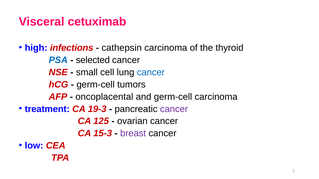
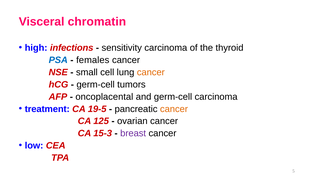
cetuximab: cetuximab -> chromatin
cathepsin: cathepsin -> sensitivity
selected: selected -> females
cancer at (151, 72) colour: blue -> orange
19-3: 19-3 -> 19-5
cancer at (174, 109) colour: purple -> orange
